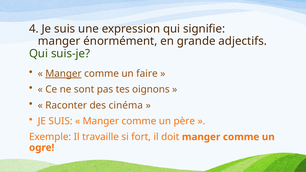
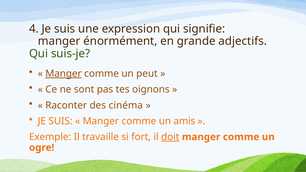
faire: faire -> peut
père: père -> amis
doit underline: none -> present
